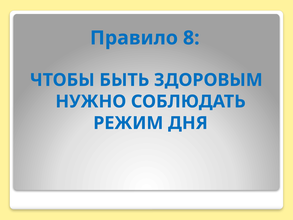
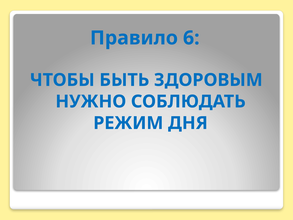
8: 8 -> 6
